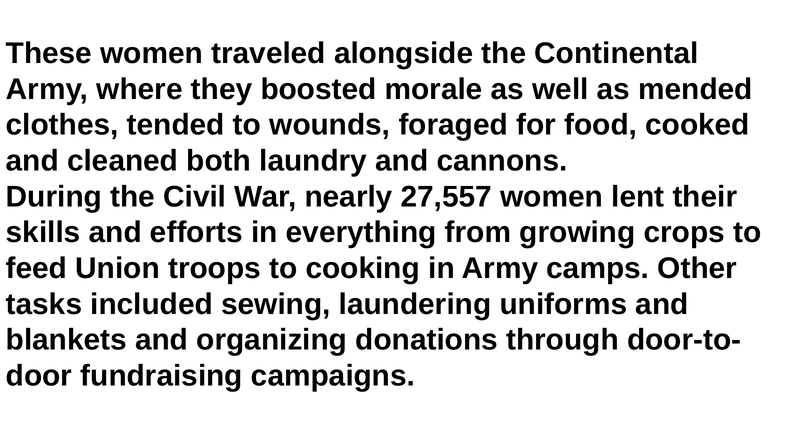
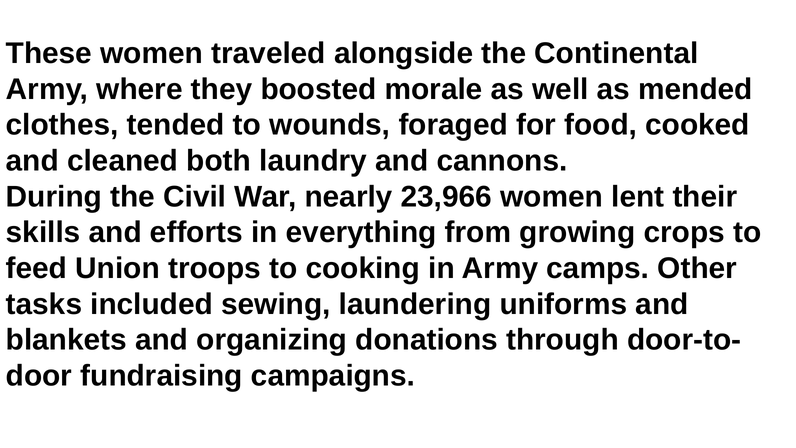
27,557: 27,557 -> 23,966
